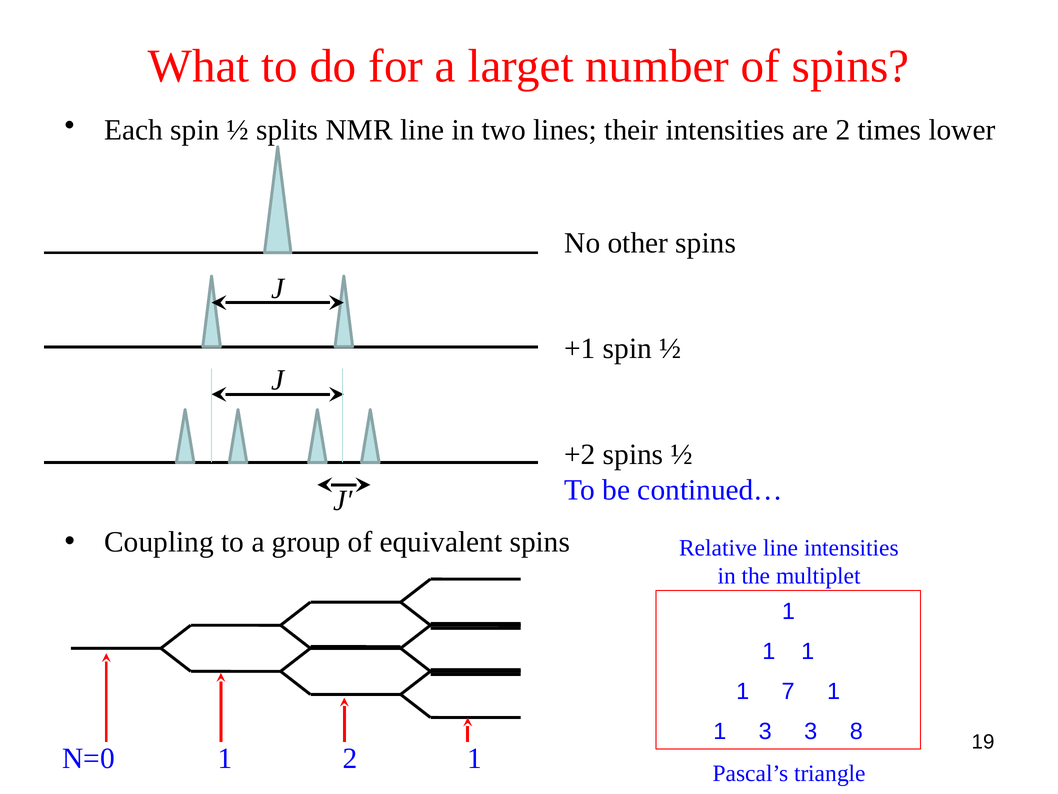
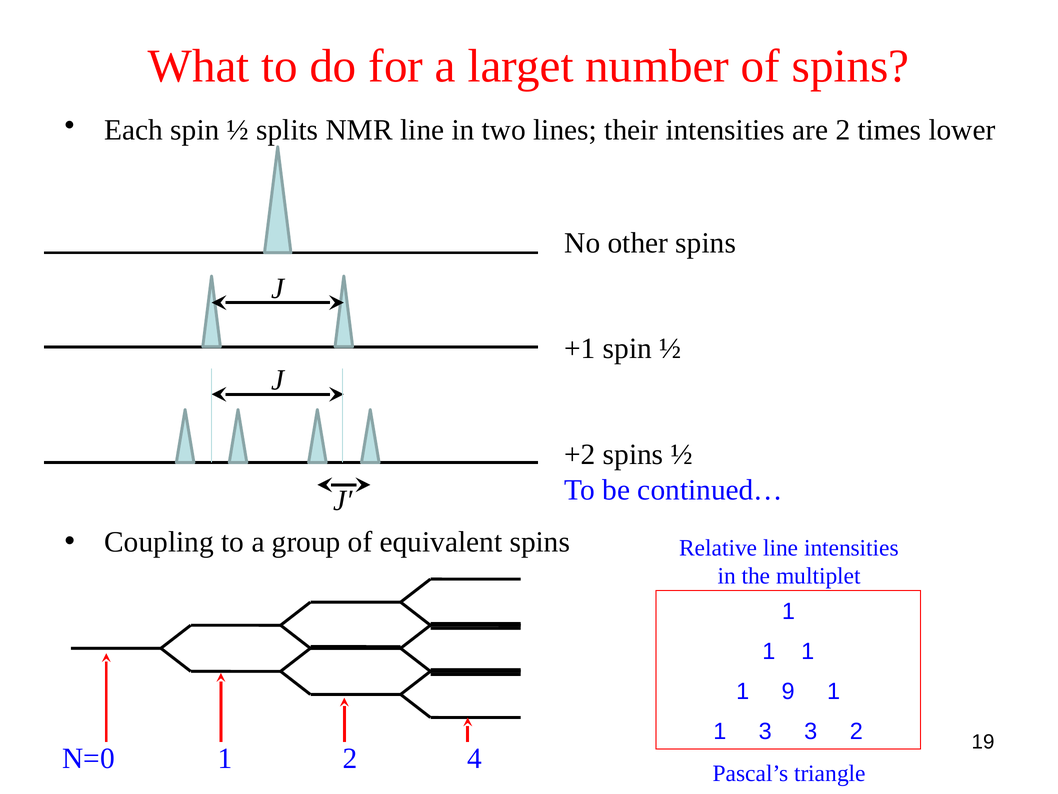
7: 7 -> 9
3 8: 8 -> 2
2 1: 1 -> 4
